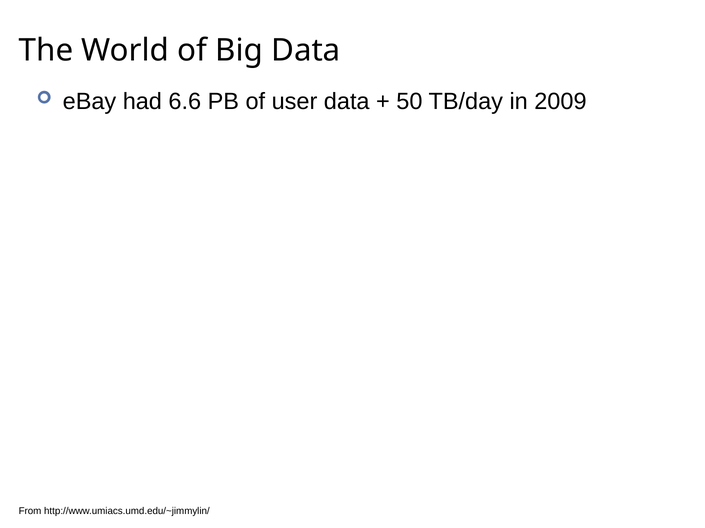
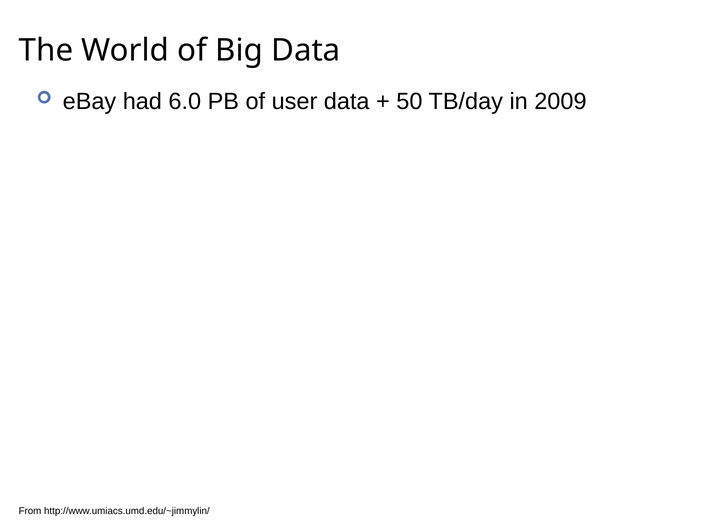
6.6: 6.6 -> 6.0
